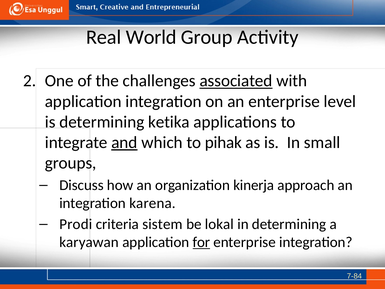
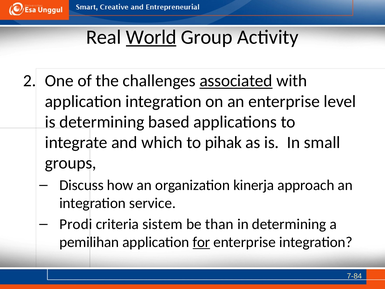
World underline: none -> present
ketika: ketika -> based
and underline: present -> none
karena: karena -> service
lokal: lokal -> than
karyawan: karyawan -> pemilihan
